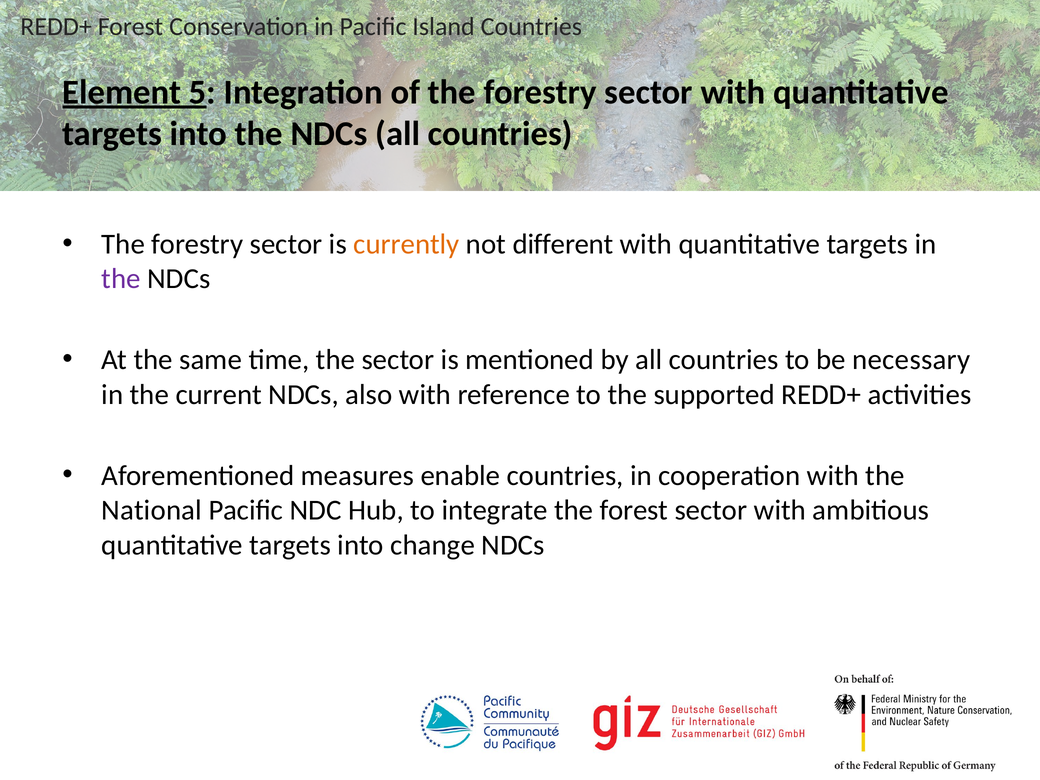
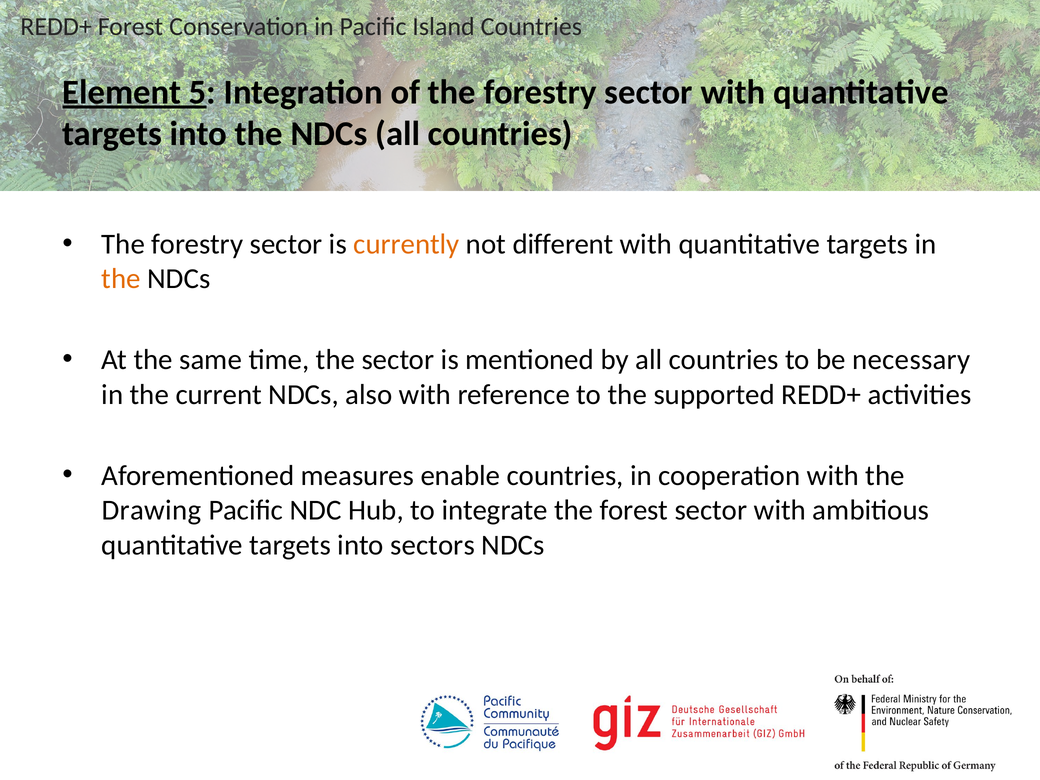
the at (121, 279) colour: purple -> orange
National: National -> Drawing
change: change -> sectors
